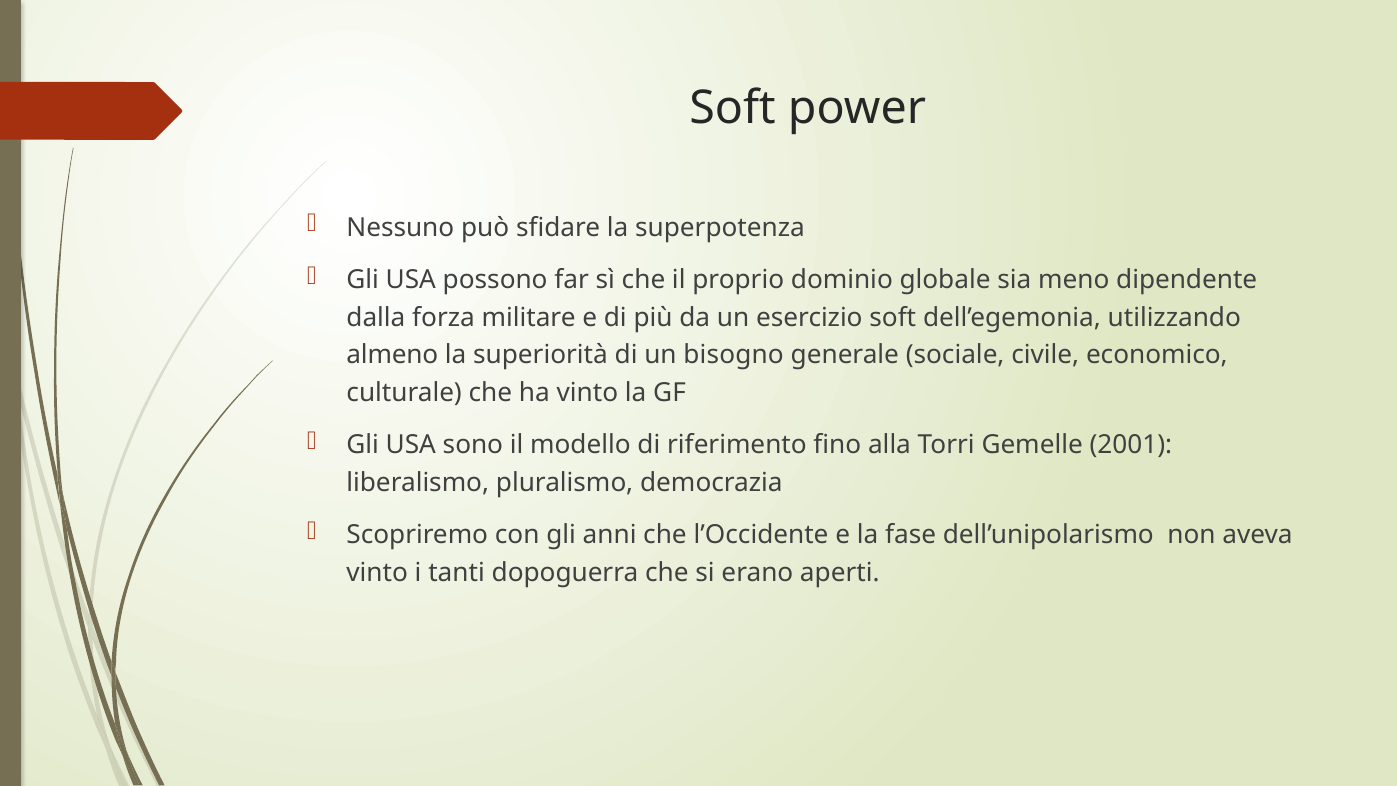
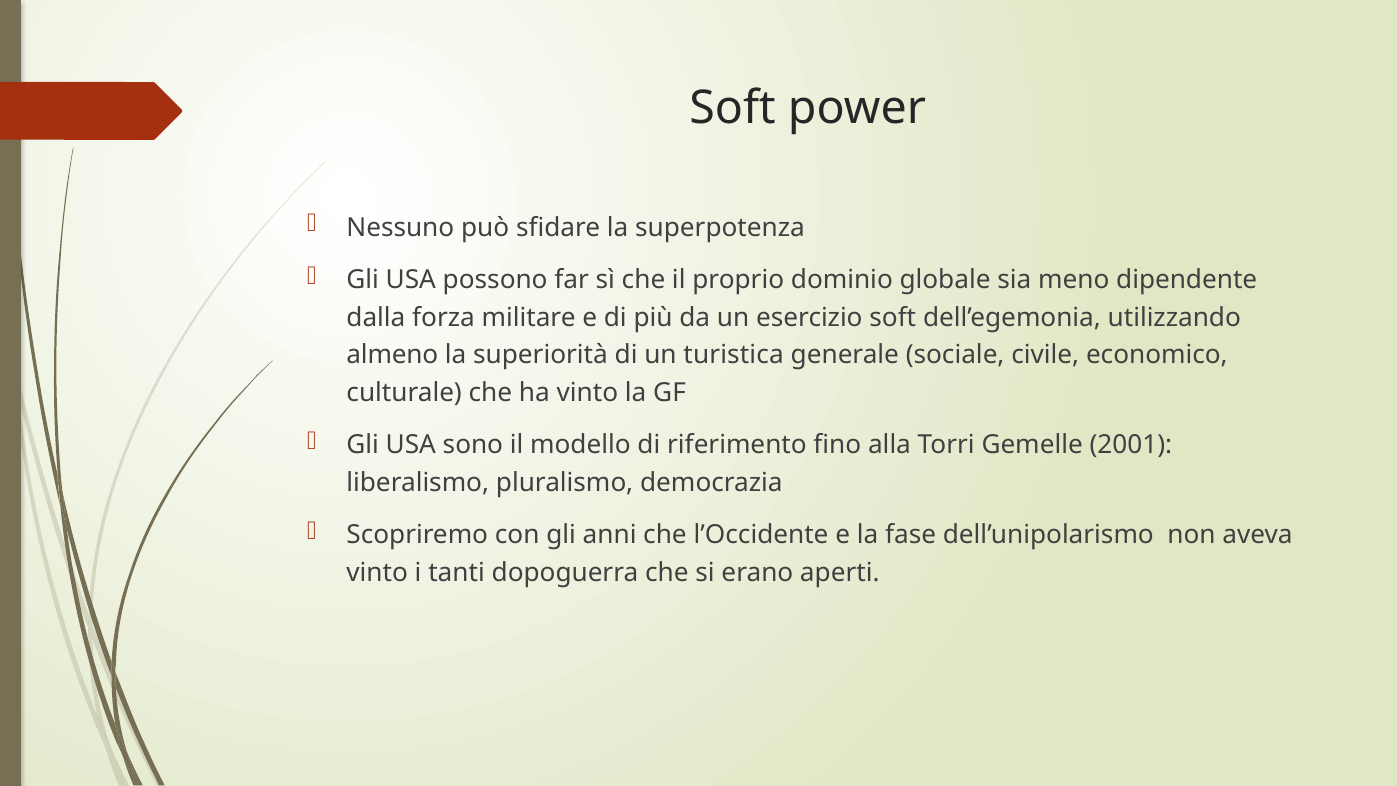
bisogno: bisogno -> turistica
